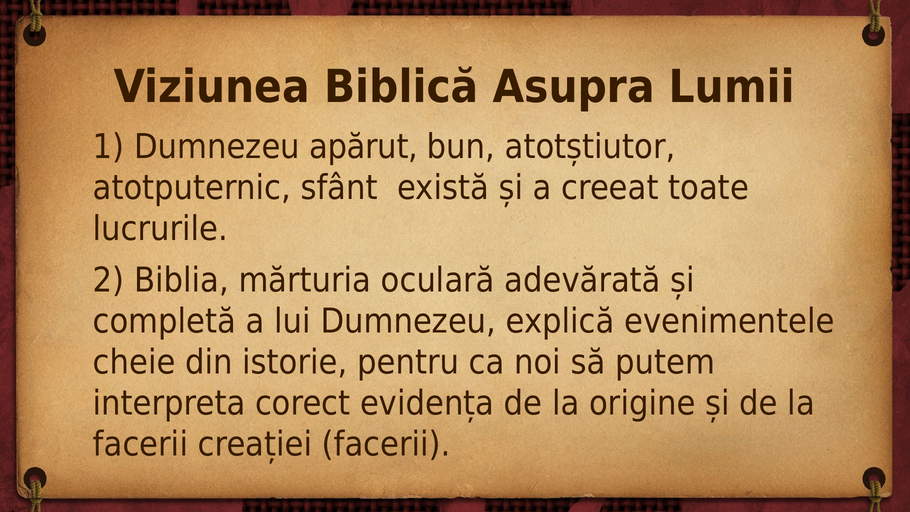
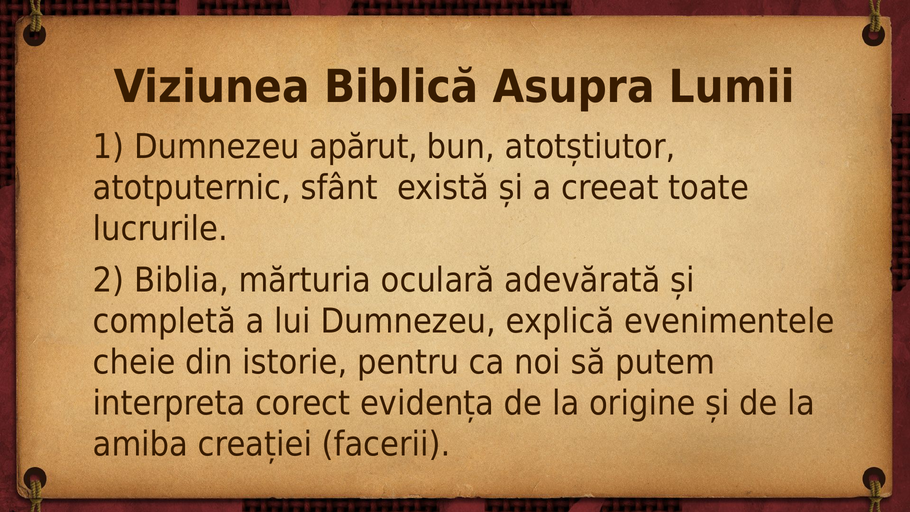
facerii at (140, 444): facerii -> amiba
